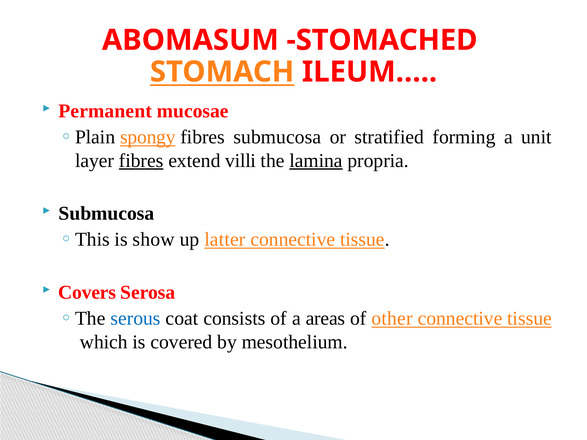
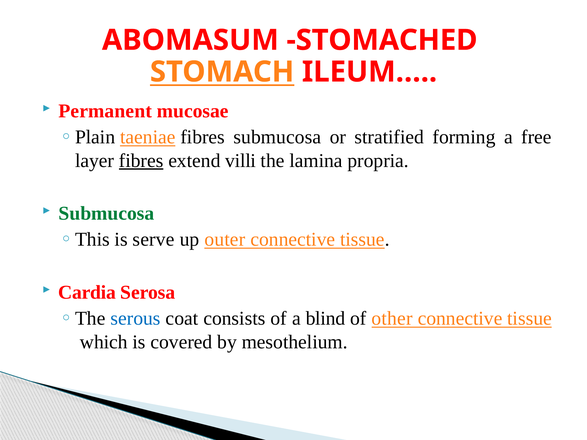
spongy: spongy -> taeniae
unit: unit -> free
lamina underline: present -> none
Submucosa at (106, 214) colour: black -> green
show: show -> serve
latter: latter -> outer
Covers: Covers -> Cardia
areas: areas -> blind
